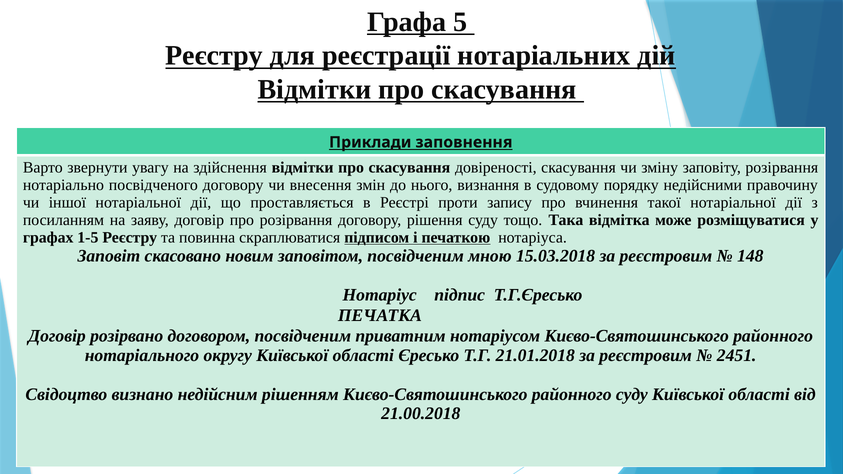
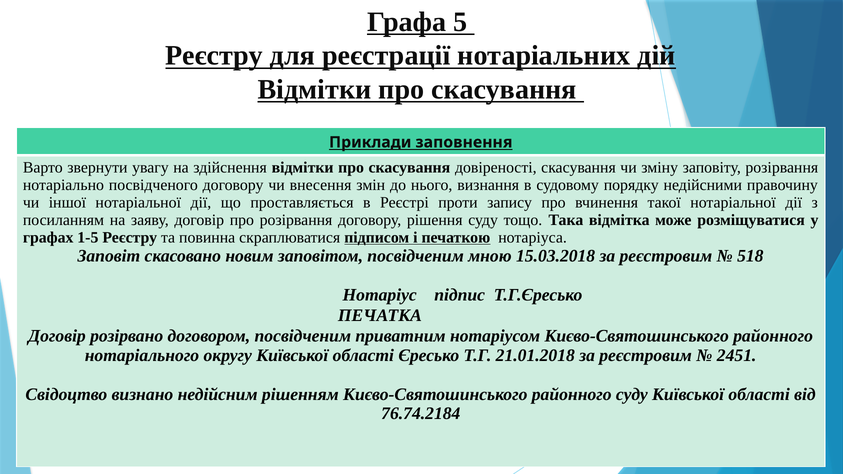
148: 148 -> 518
21.00.2018: 21.00.2018 -> 76.74.2184
